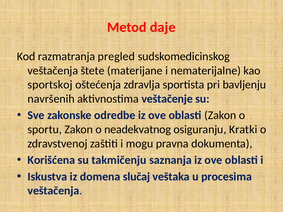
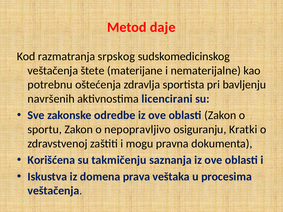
pregled: pregled -> srpskog
sportskoj: sportskoj -> potrebnu
veštačenje: veštačenje -> licencirani
neadekvatnog: neadekvatnog -> nepopravljivo
slučaj: slučaj -> prava
